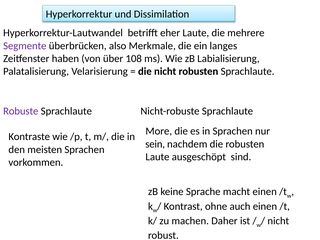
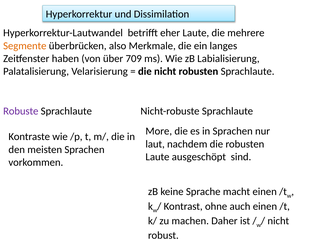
Segmente colour: purple -> orange
108: 108 -> 709
sein: sein -> laut
